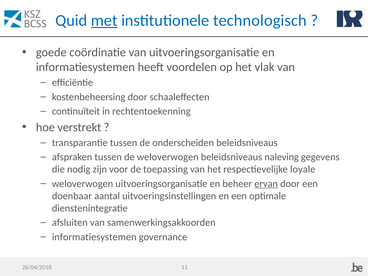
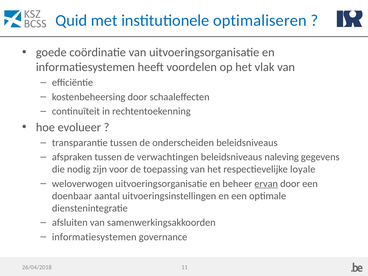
met underline: present -> none
technologisch: technologisch -> optimaliseren
verstrekt: verstrekt -> evolueer
de weloverwogen: weloverwogen -> verwachtingen
